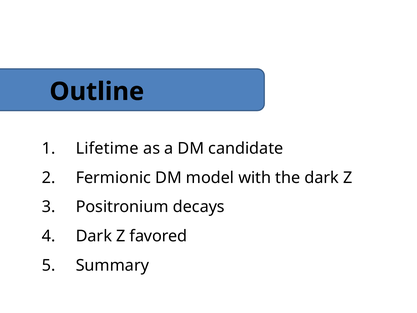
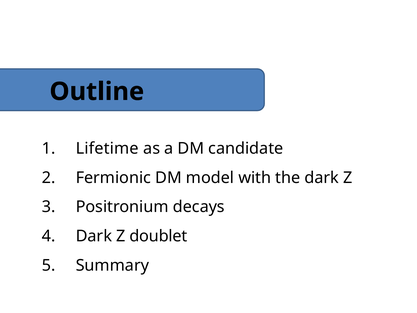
favored: favored -> doublet
